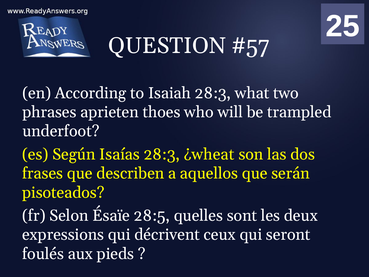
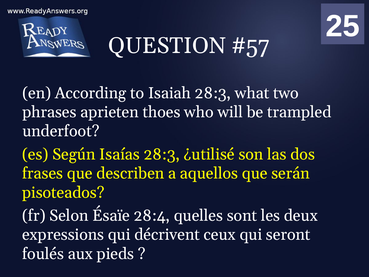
¿wheat: ¿wheat -> ¿utilisé
28:5: 28:5 -> 28:4
